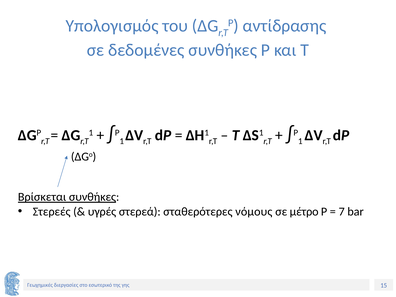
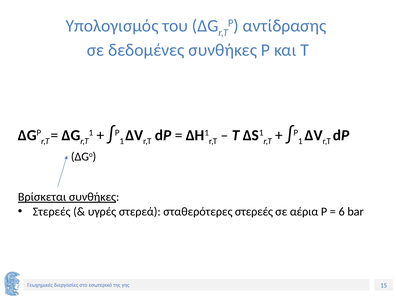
σταθερότερες νόμους: νόμους -> στερεές
μέτρο: μέτρο -> αέρια
7: 7 -> 6
